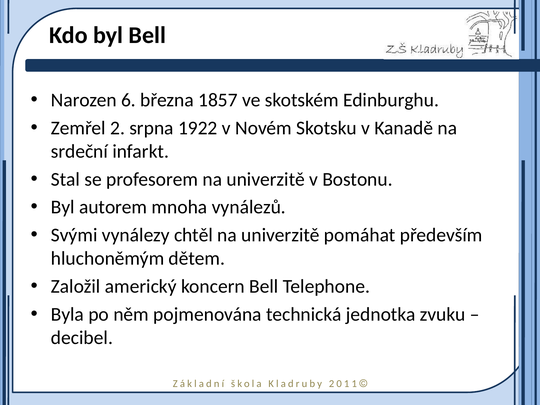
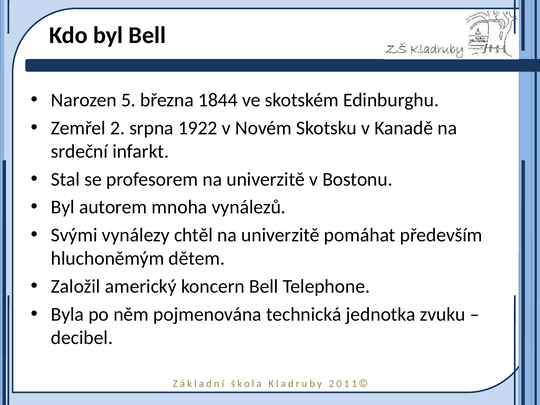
6: 6 -> 5
1857: 1857 -> 1844
